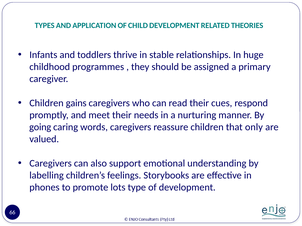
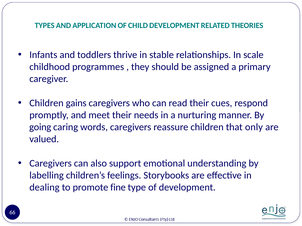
huge: huge -> scale
phones: phones -> dealing
lots: lots -> fine
